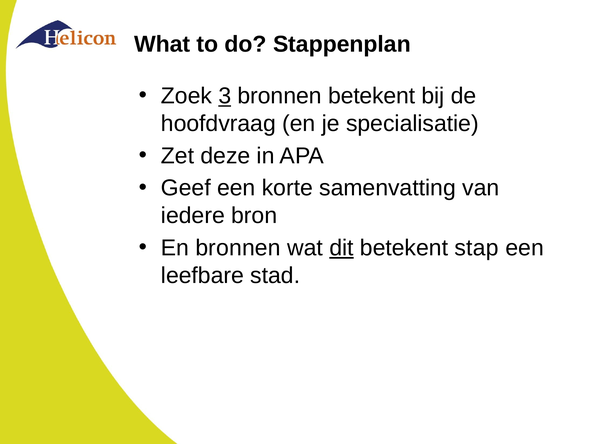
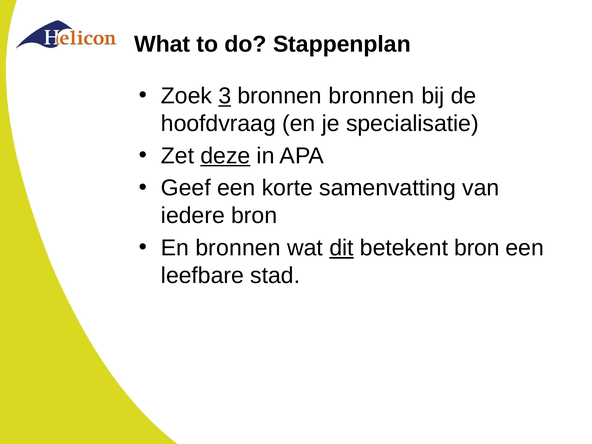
bronnen betekent: betekent -> bronnen
deze underline: none -> present
betekent stap: stap -> bron
